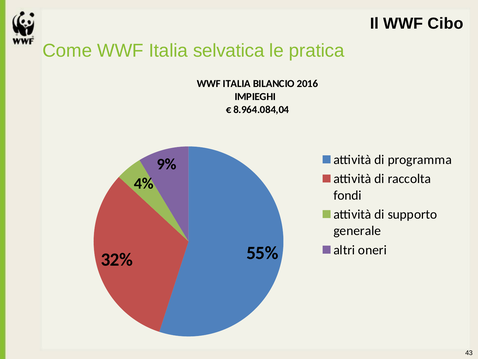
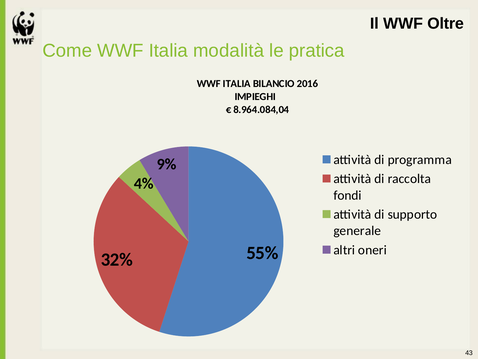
Cibo: Cibo -> Oltre
selvatica: selvatica -> modalità
